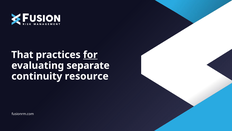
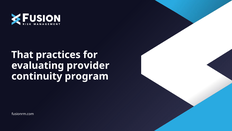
for underline: present -> none
separate: separate -> provider
resource: resource -> program
